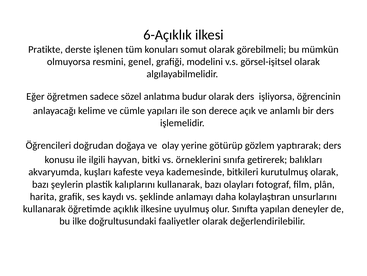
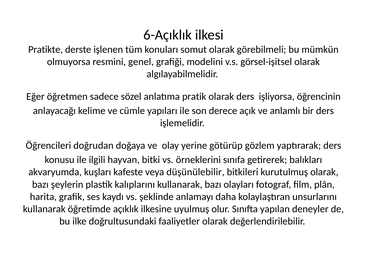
budur: budur -> pratik
kademesinde: kademesinde -> düşünülebilir
